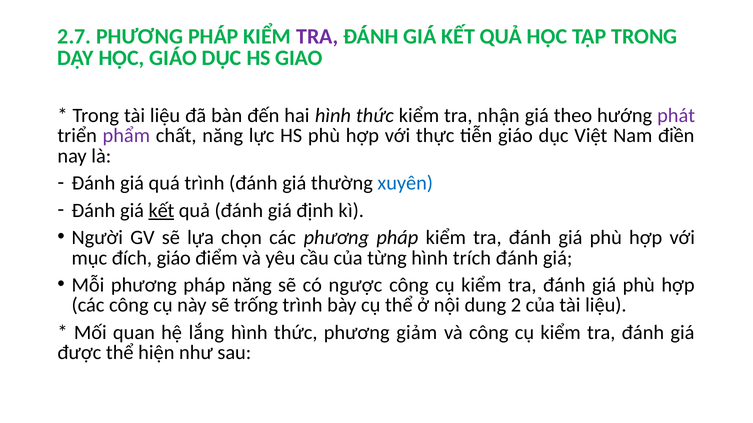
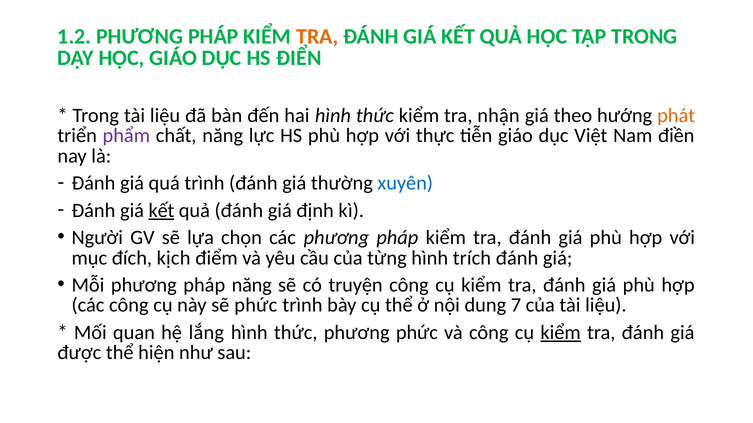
2.7: 2.7 -> 1.2
TRA at (317, 36) colour: purple -> orange
GIAO: GIAO -> ĐIỂN
phát colour: purple -> orange
đích giáo: giáo -> kịch
ngược: ngược -> truyện
sẽ trống: trống -> phức
2: 2 -> 7
phương giảm: giảm -> phức
kiểm at (561, 333) underline: none -> present
